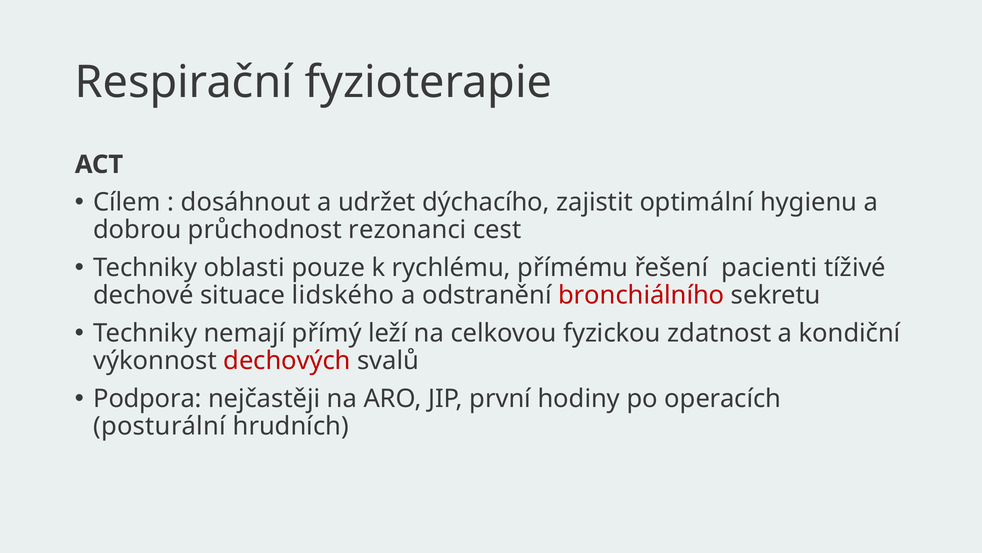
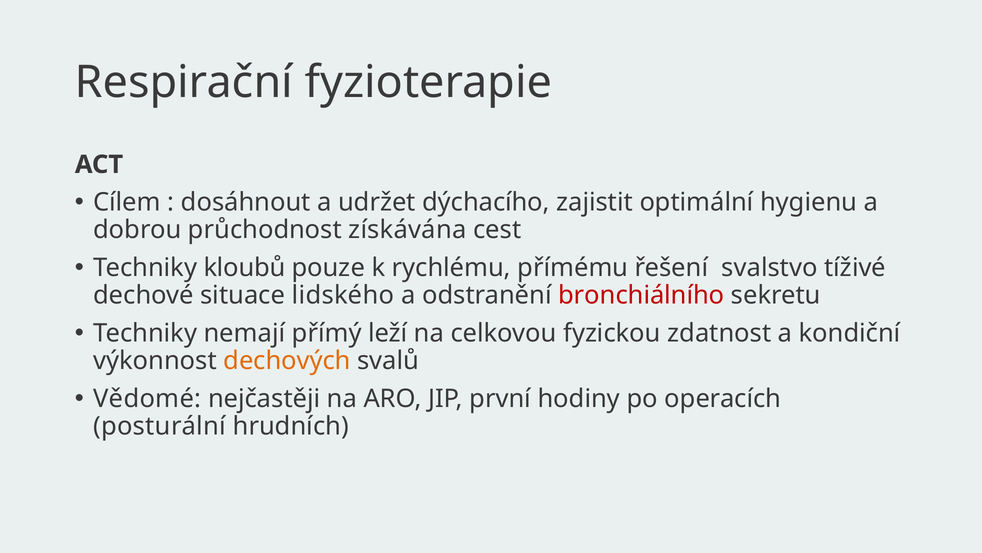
rezonanci: rezonanci -> získávána
oblasti: oblasti -> kloubů
pacienti: pacienti -> svalstvo
dechových colour: red -> orange
Podpora: Podpora -> Vědomé
